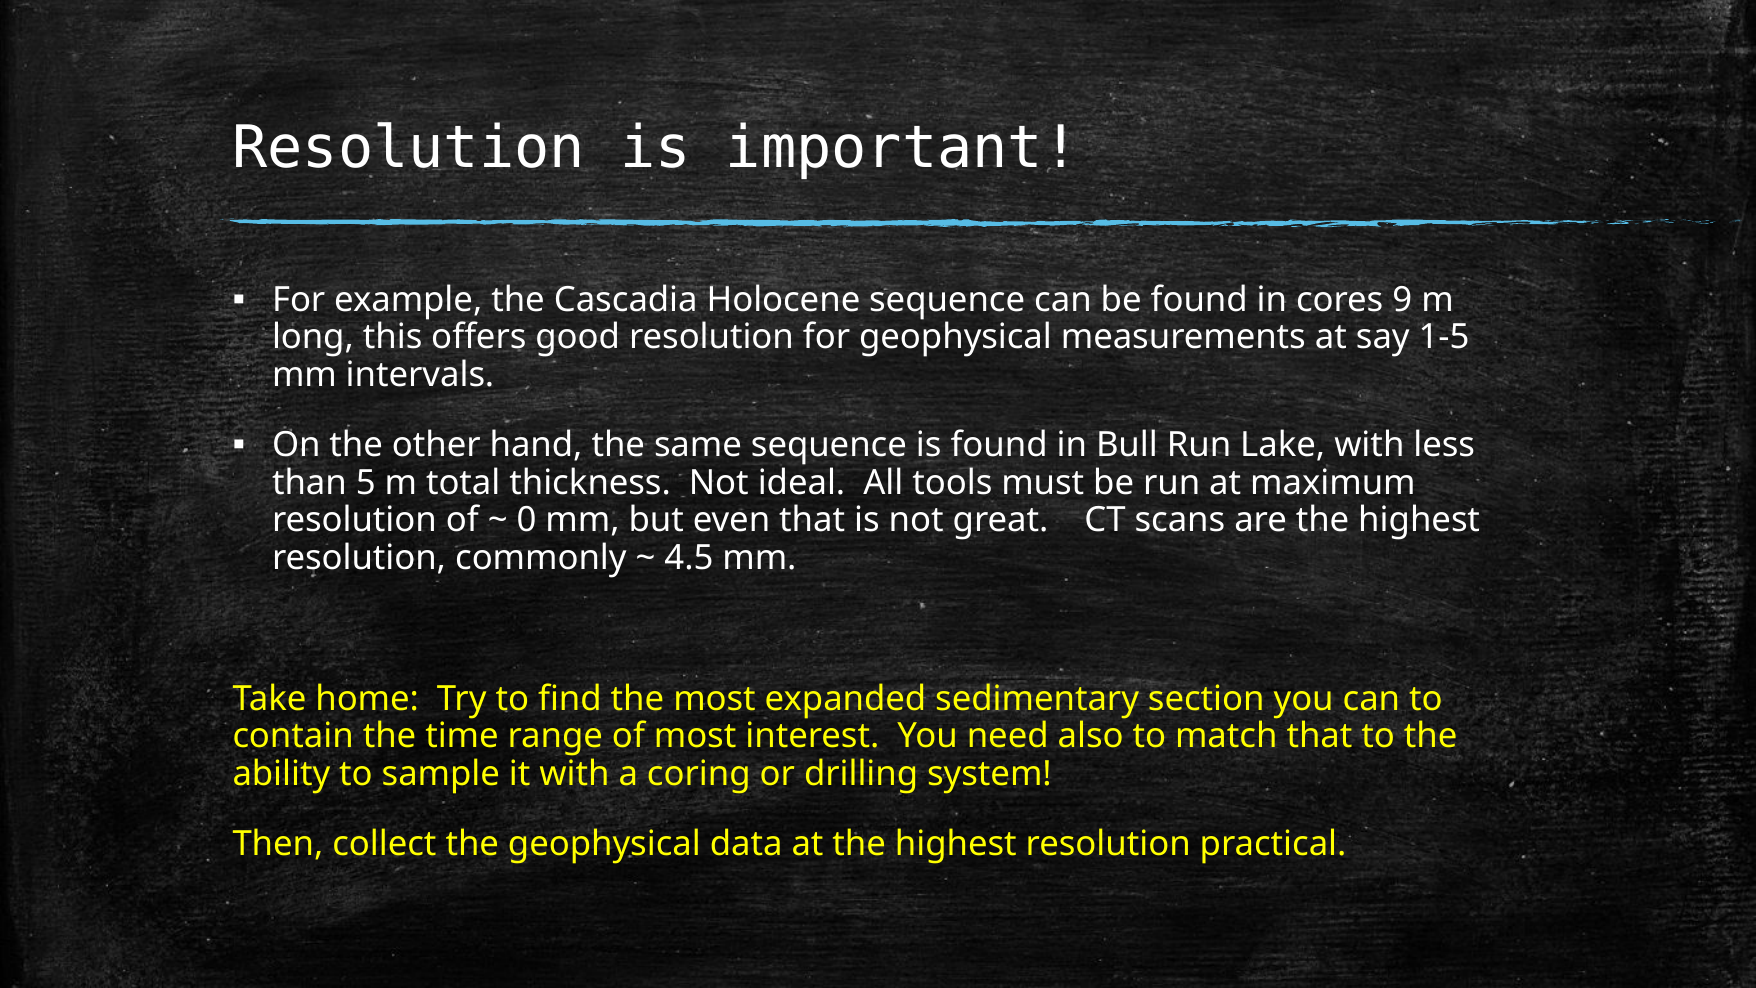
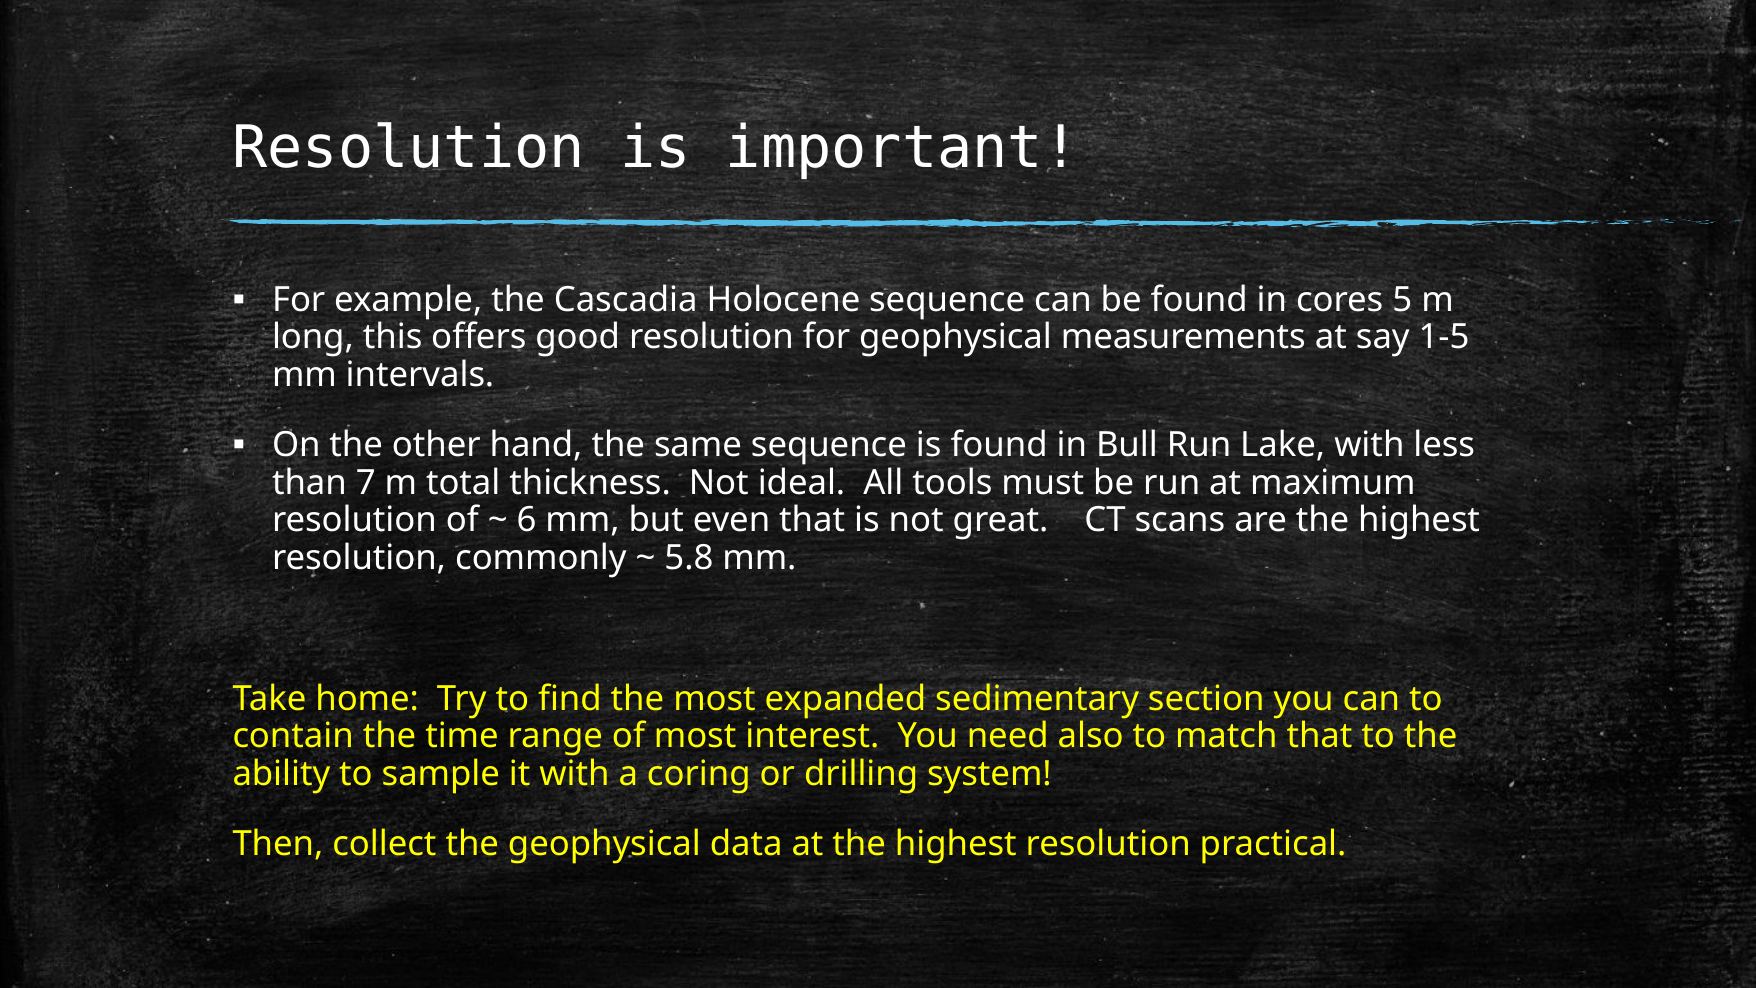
9: 9 -> 5
5: 5 -> 7
0: 0 -> 6
4.5: 4.5 -> 5.8
